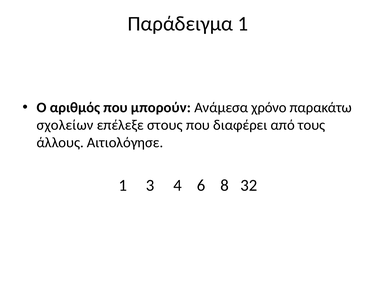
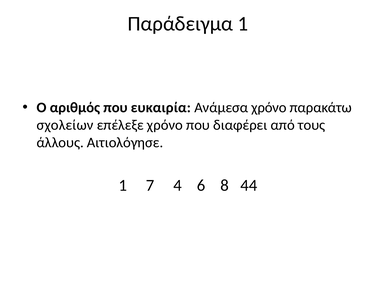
μπορούν: μπορούν -> ευκαιρία
επέλεξε στους: στους -> χρόνο
3: 3 -> 7
32: 32 -> 44
